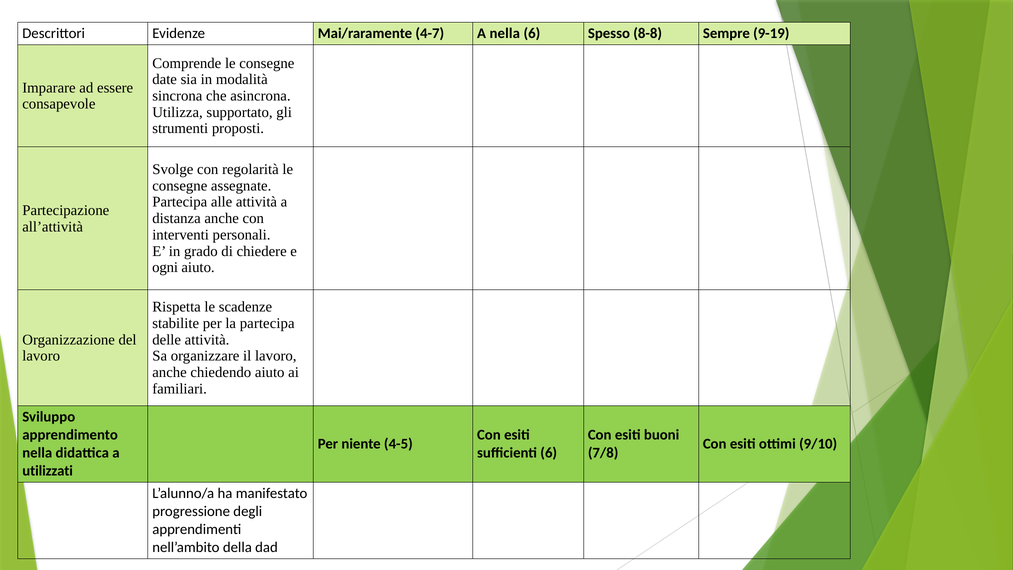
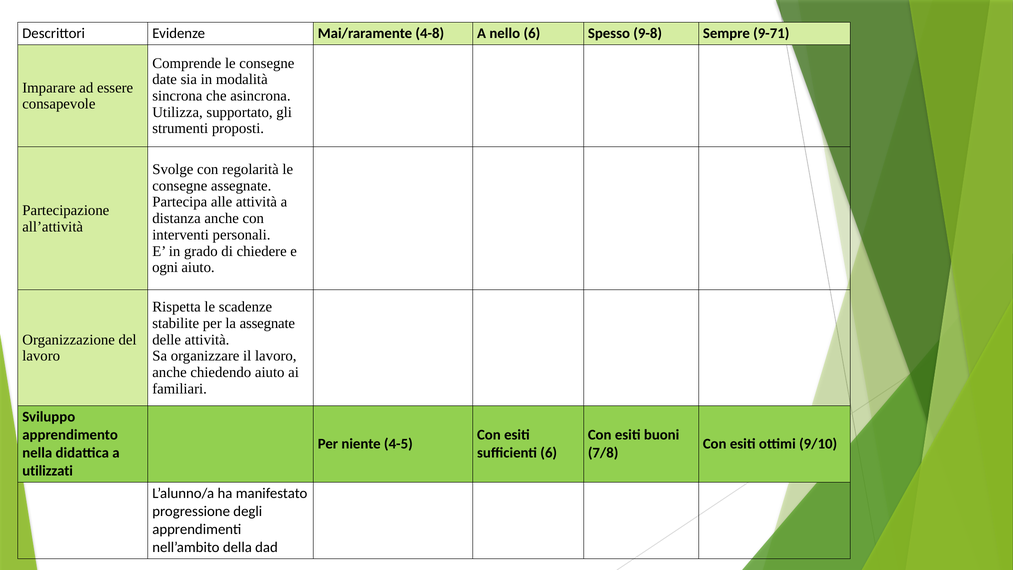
4-7: 4-7 -> 4-8
A nella: nella -> nello
8-8: 8-8 -> 9-8
9-19: 9-19 -> 9-71
la partecipa: partecipa -> assegnate
